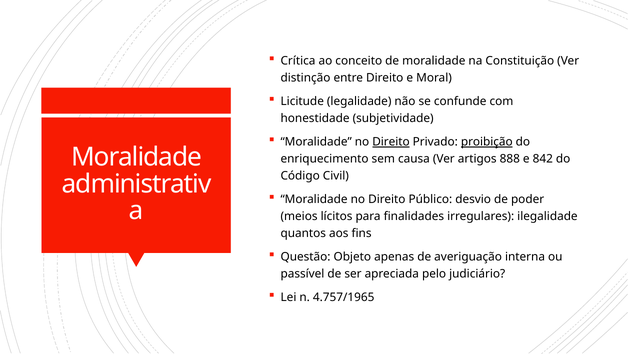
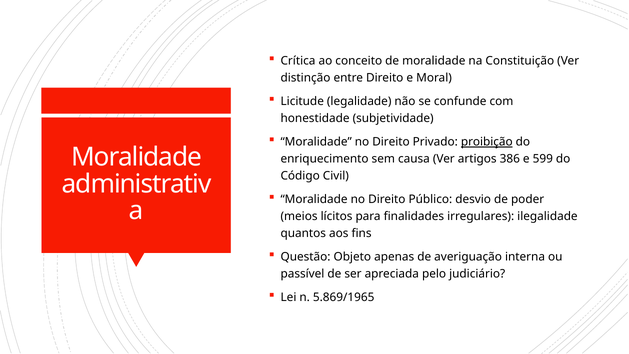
Direito at (391, 142) underline: present -> none
888: 888 -> 386
842: 842 -> 599
4.757/1965: 4.757/1965 -> 5.869/1965
